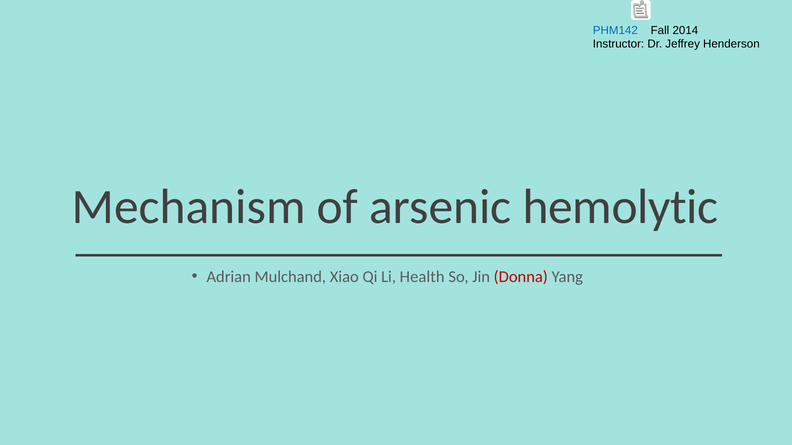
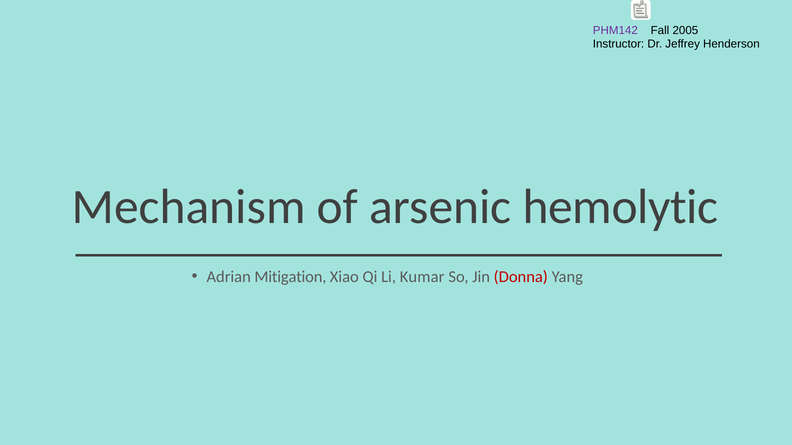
PHM142 colour: blue -> purple
2014: 2014 -> 2005
Mulchand: Mulchand -> Mitigation
Health: Health -> Kumar
